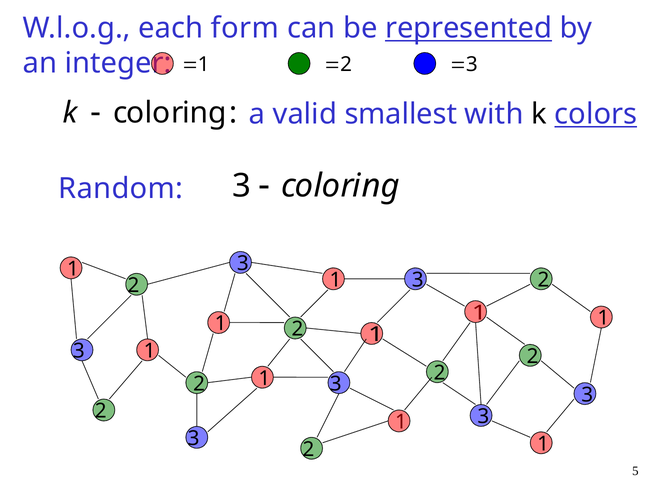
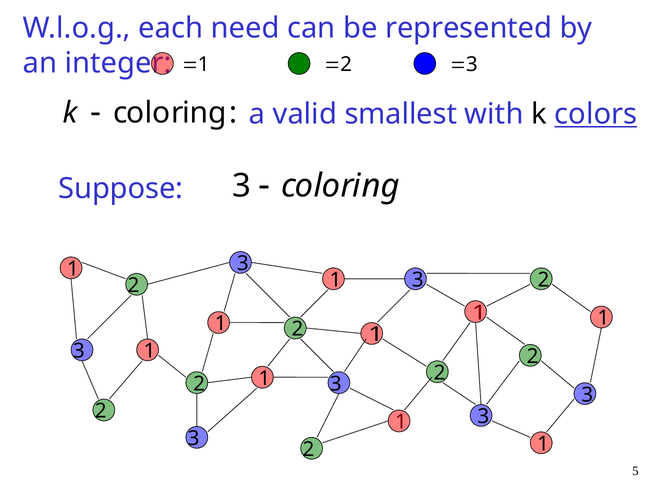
form: form -> need
represented underline: present -> none
Random: Random -> Suppose
